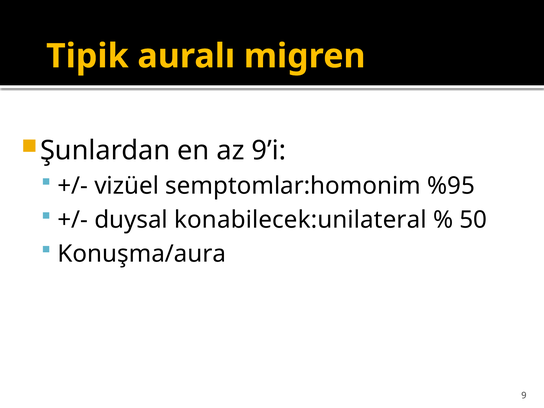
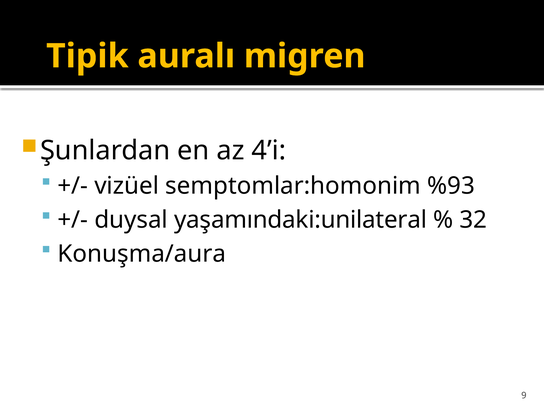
9’i: 9’i -> 4’i
%95: %95 -> %93
konabilecek:unilateral: konabilecek:unilateral -> yaşamındaki:unilateral
50: 50 -> 32
